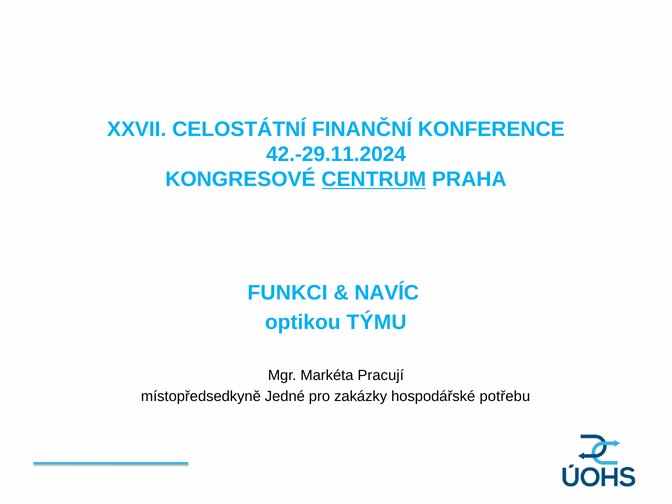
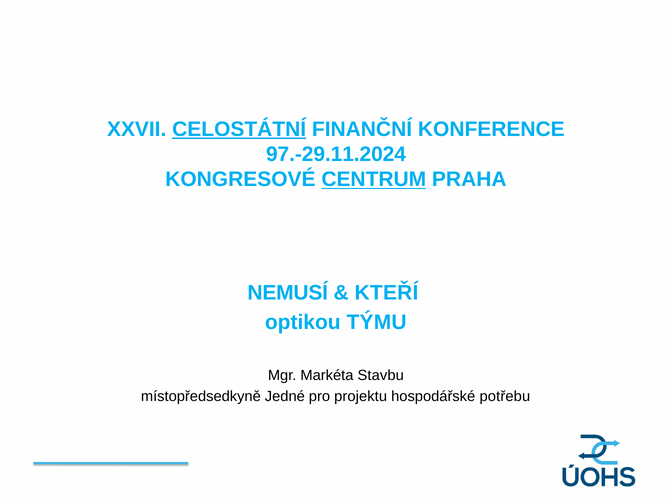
CELOSTÁTNÍ underline: none -> present
42.-29.11.2024: 42.-29.11.2024 -> 97.-29.11.2024
FUNKCI: FUNKCI -> NEMUSÍ
NAVÍC: NAVÍC -> KTEŘÍ
Pracují: Pracují -> Stavbu
zakázky: zakázky -> projektu
